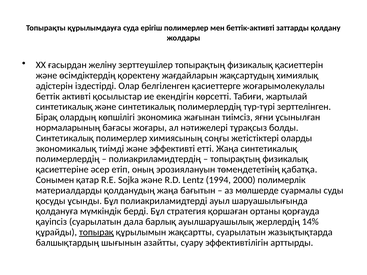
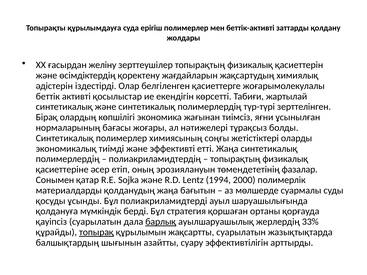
қабатқа: қабатқа -> фазалар
барлық underline: none -> present
14%: 14% -> 33%
